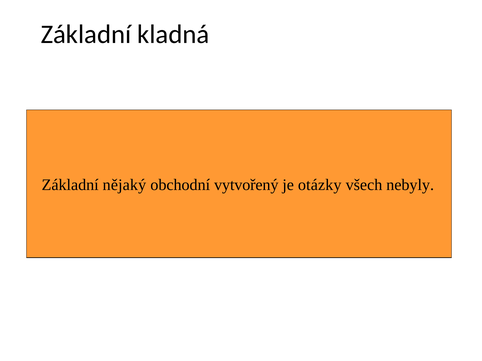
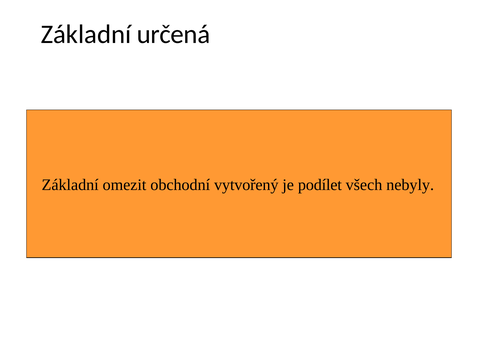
kladná: kladná -> určená
nějaký: nějaký -> omezit
otázky: otázky -> podílet
